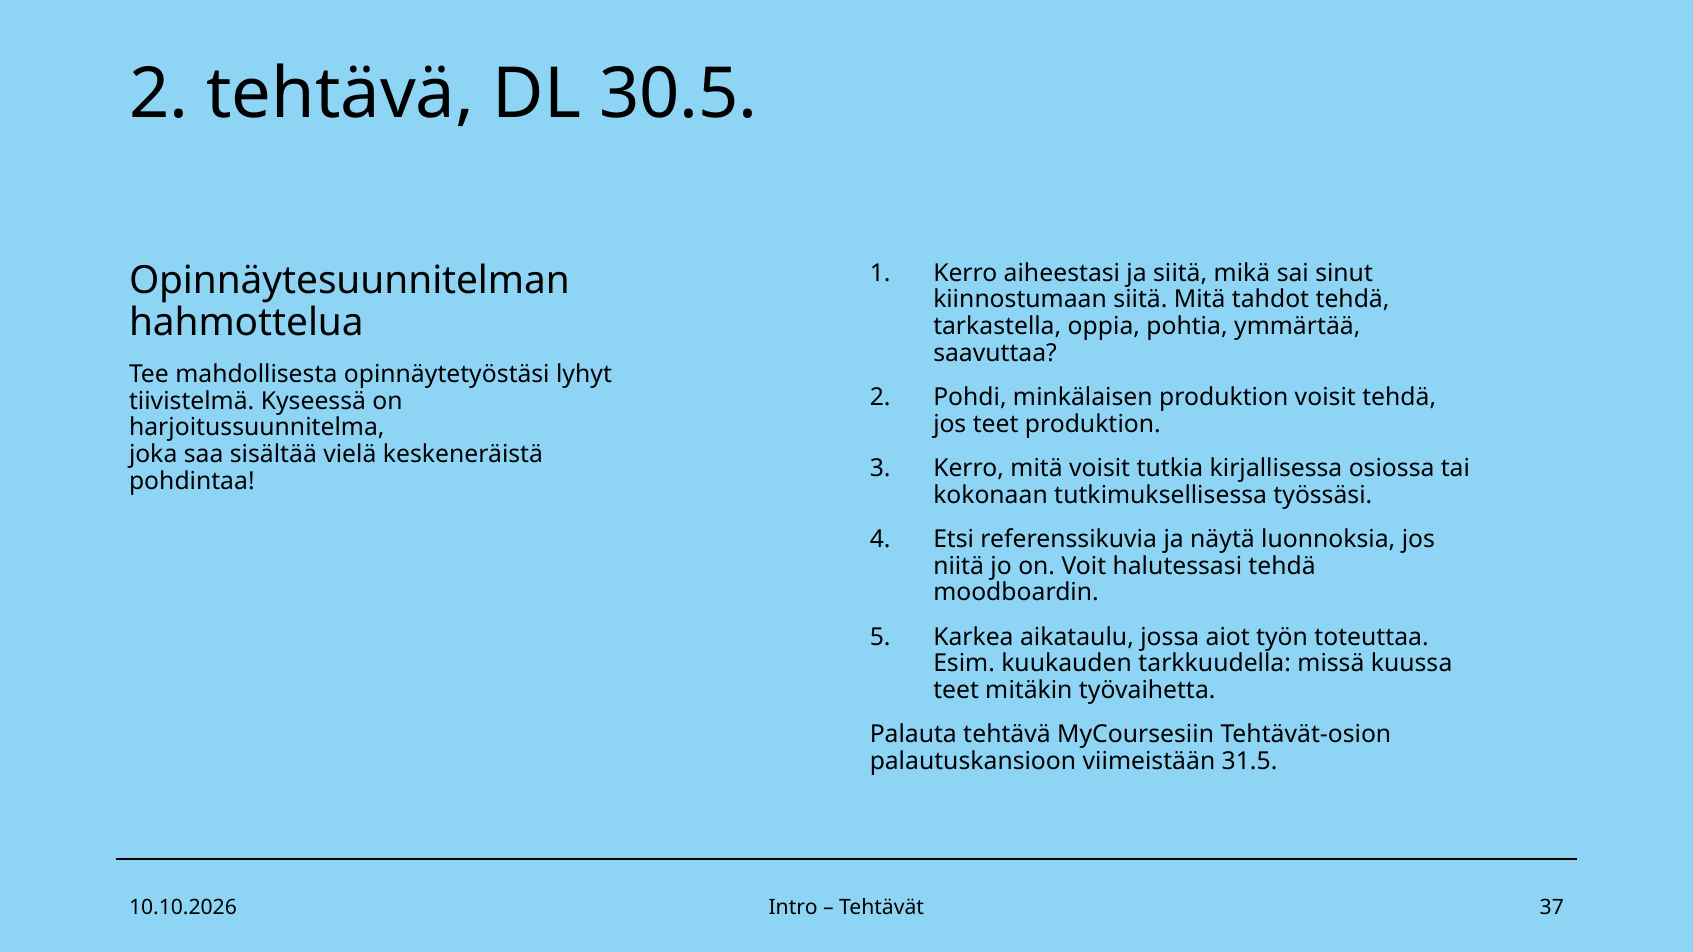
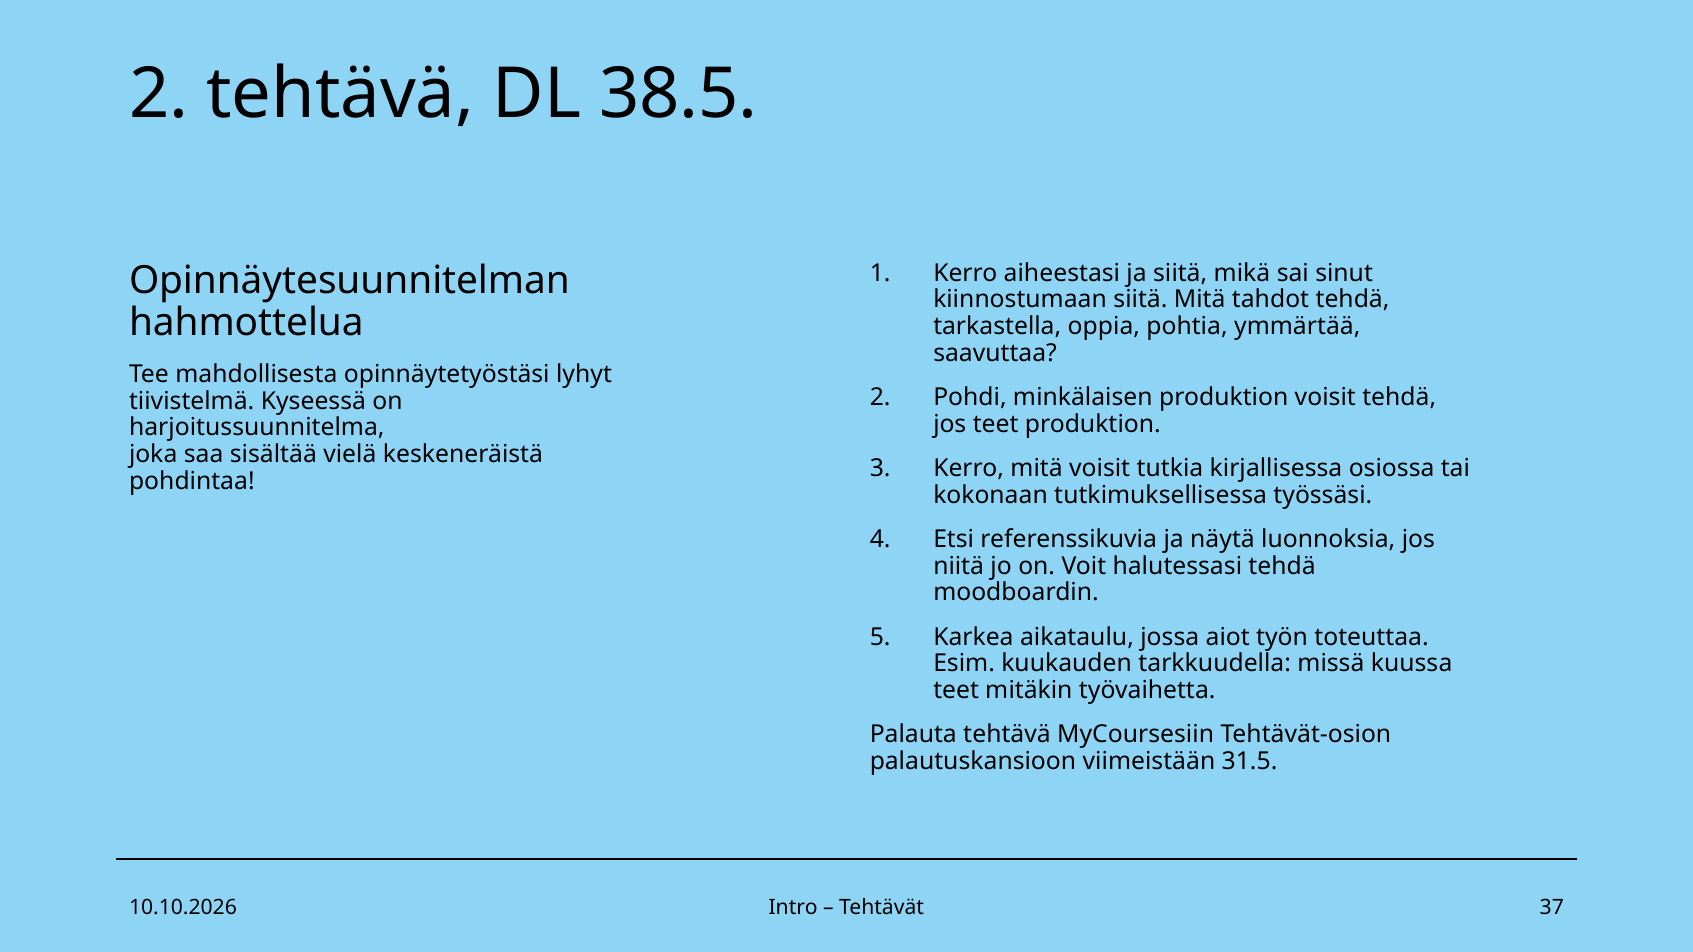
30.5: 30.5 -> 38.5
